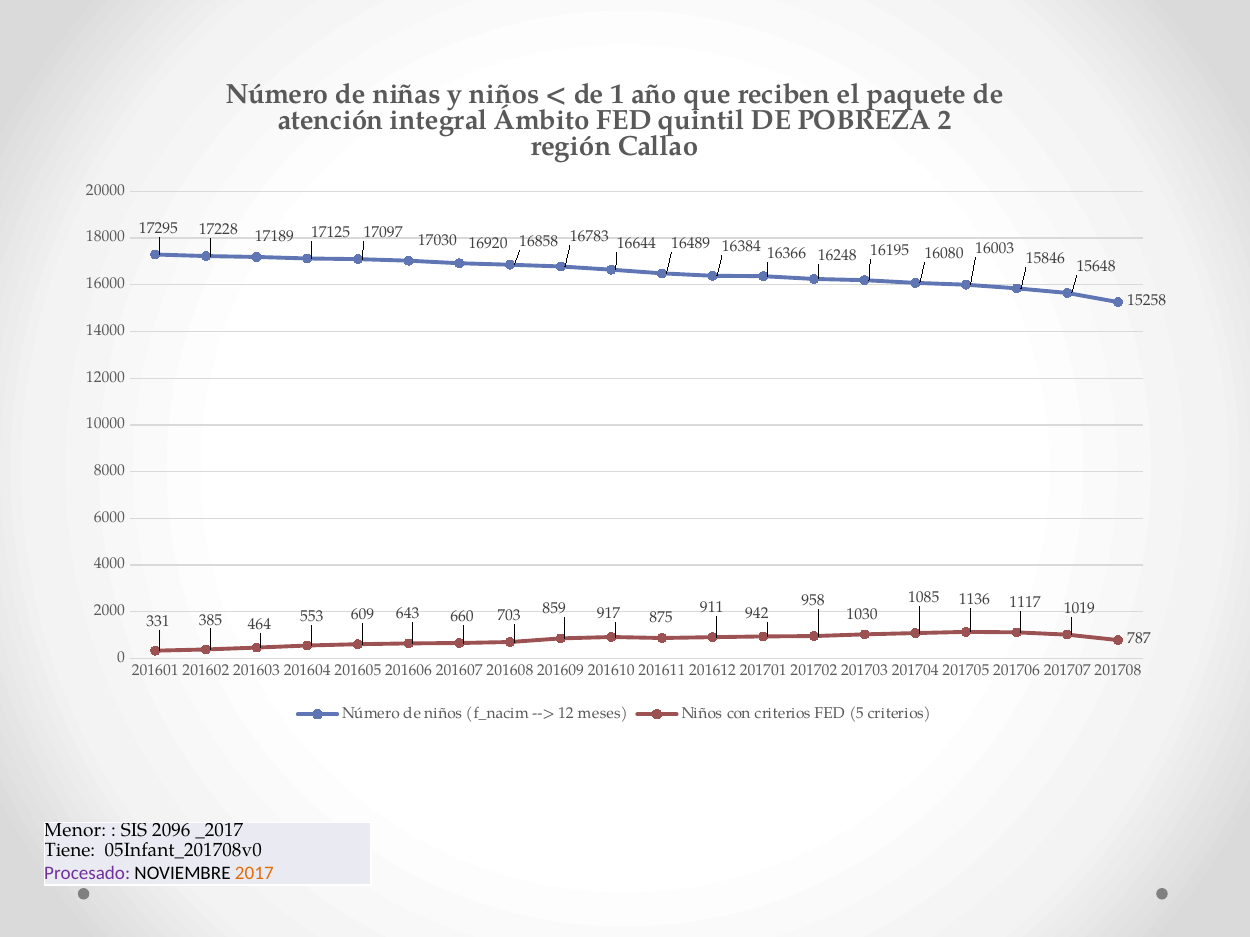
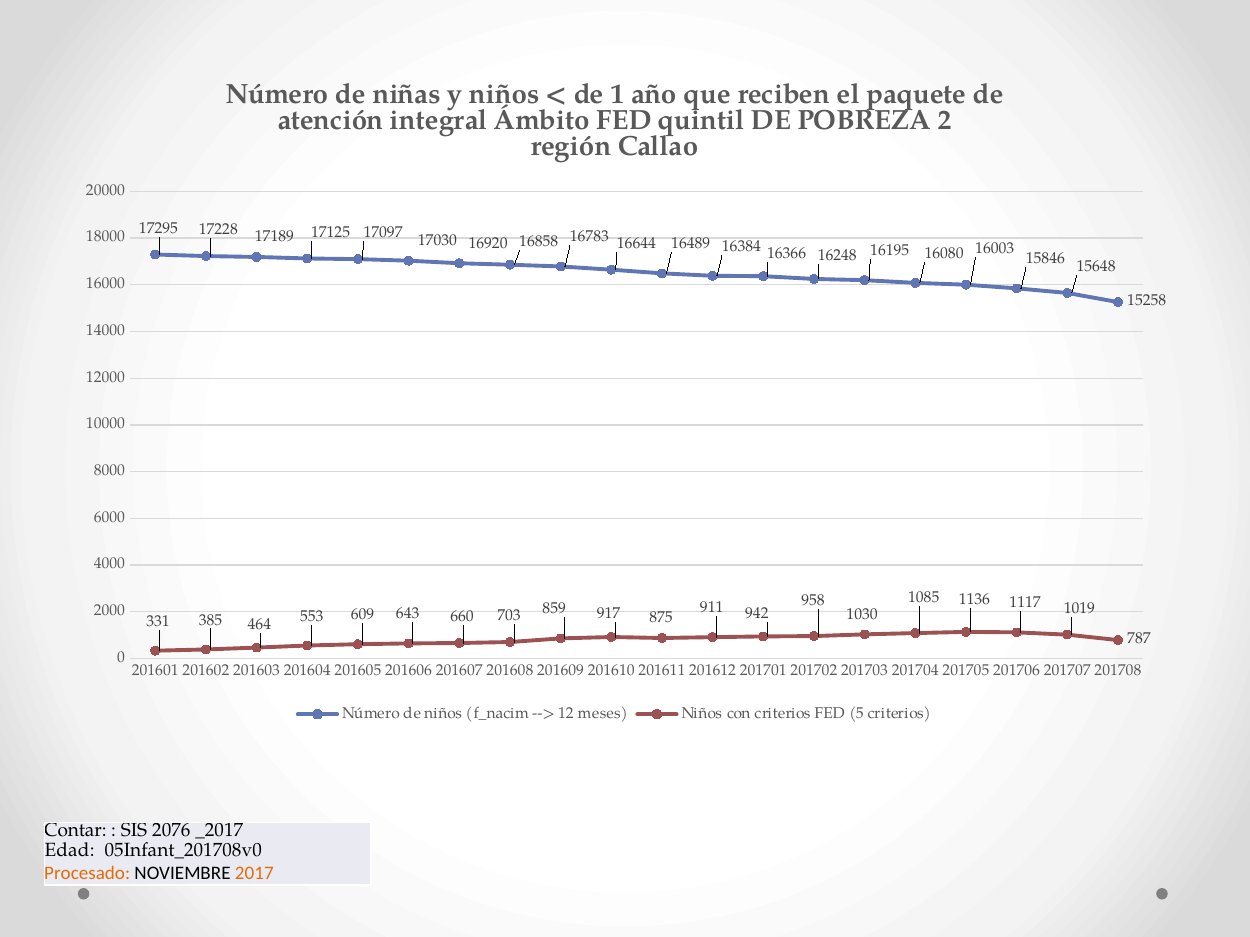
Menor: Menor -> Contar
2096: 2096 -> 2076
Tiene: Tiene -> Edad
Procesado colour: purple -> orange
